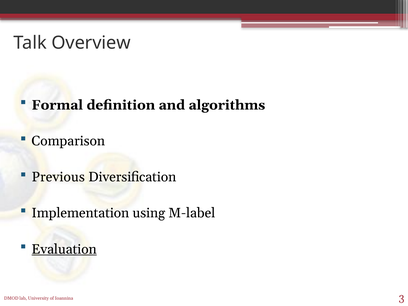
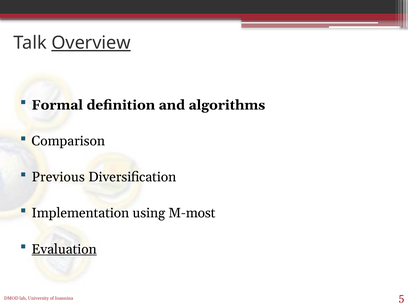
Overview underline: none -> present
M-label: M-label -> M-most
3: 3 -> 5
